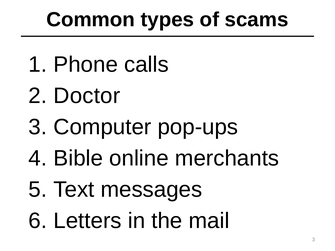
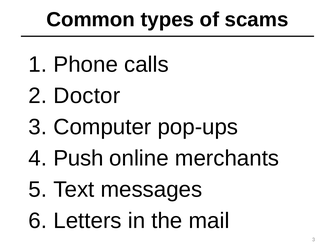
Bible: Bible -> Push
